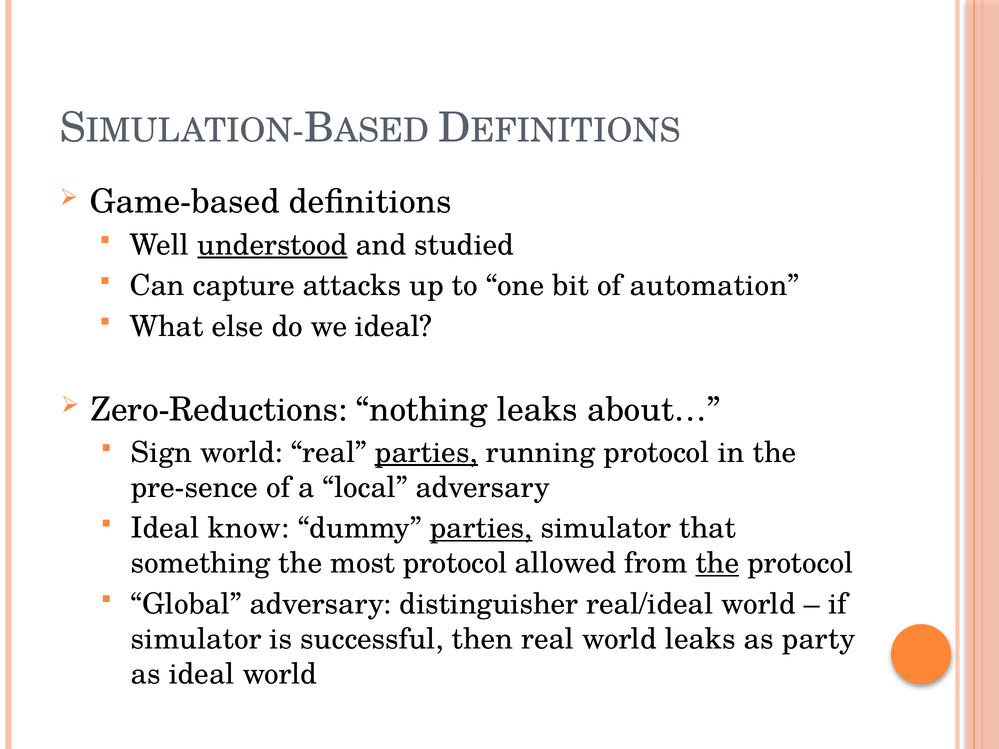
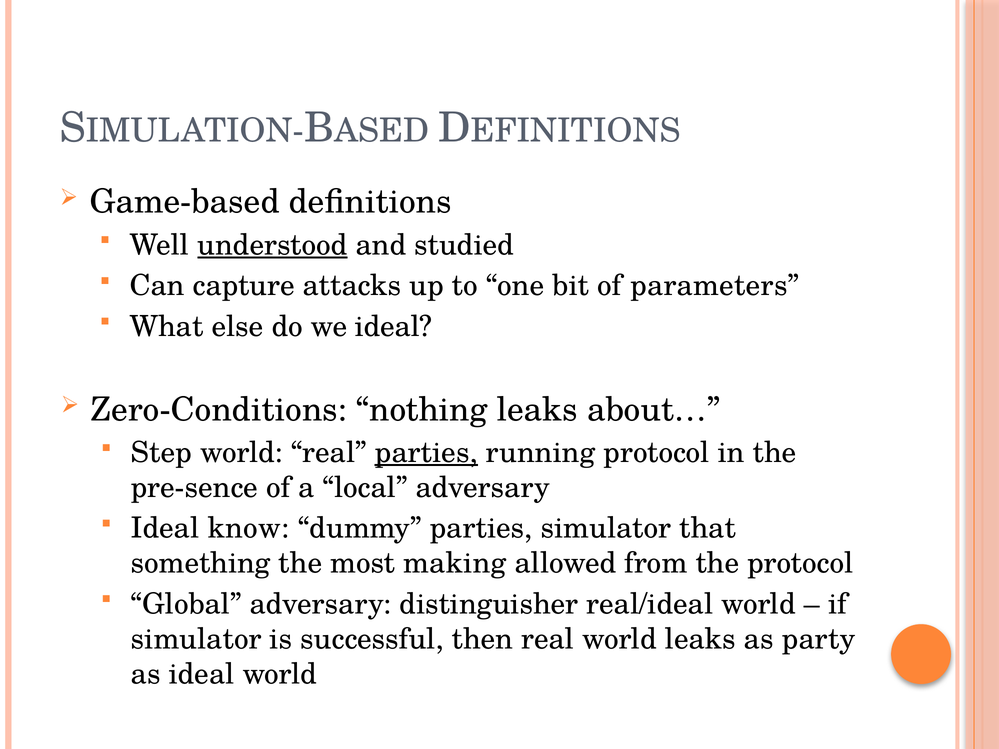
automation: automation -> parameters
Zero-Reductions: Zero-Reductions -> Zero-Conditions
Sign: Sign -> Step
parties at (481, 528) underline: present -> none
most protocol: protocol -> making
the at (717, 563) underline: present -> none
